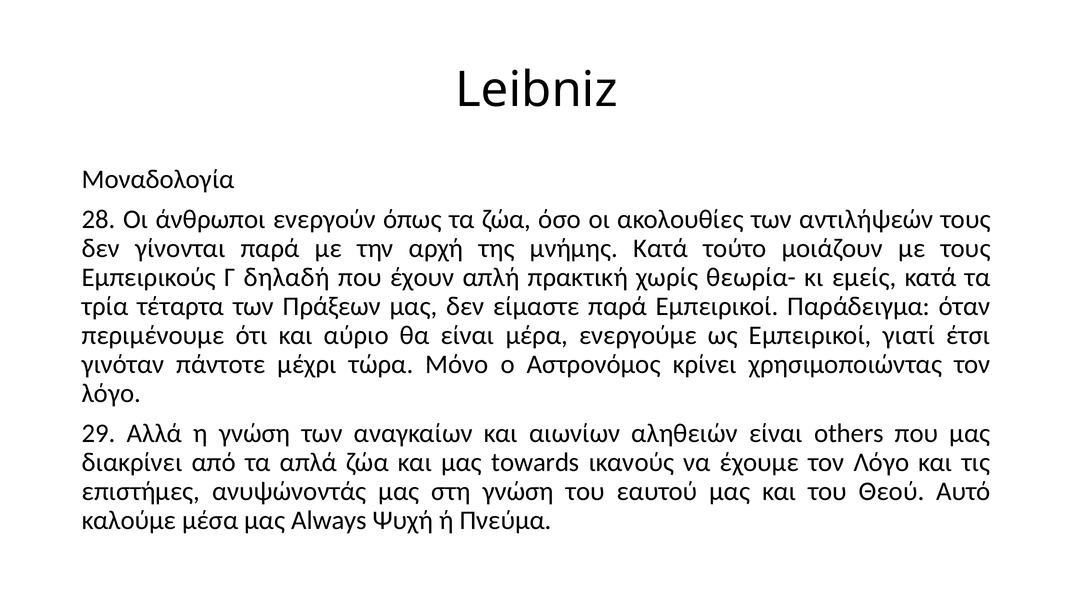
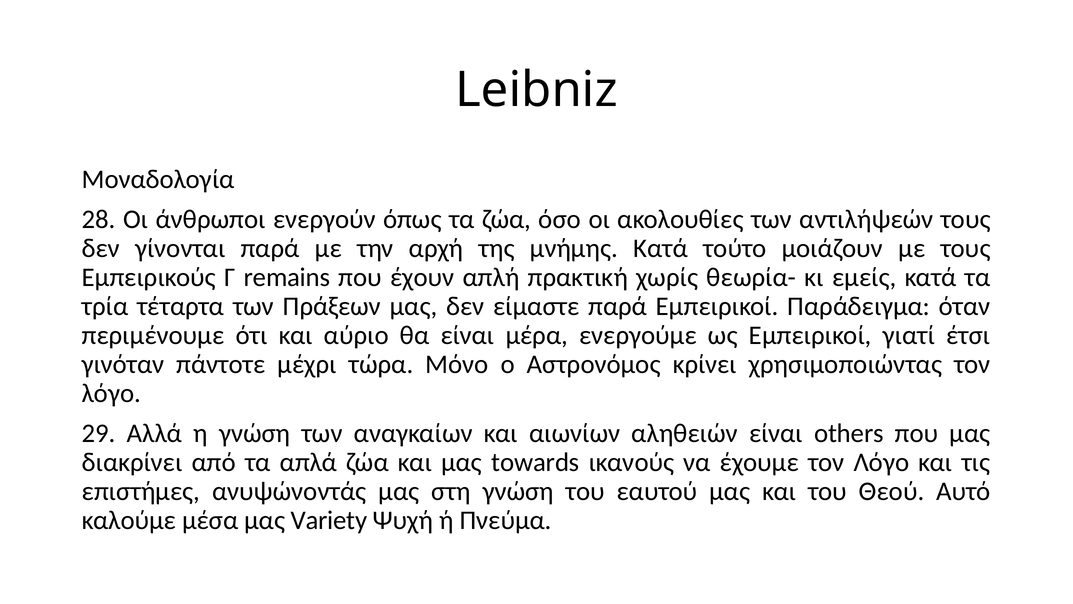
δηλαδή: δηλαδή -> remains
Always: Always -> Variety
